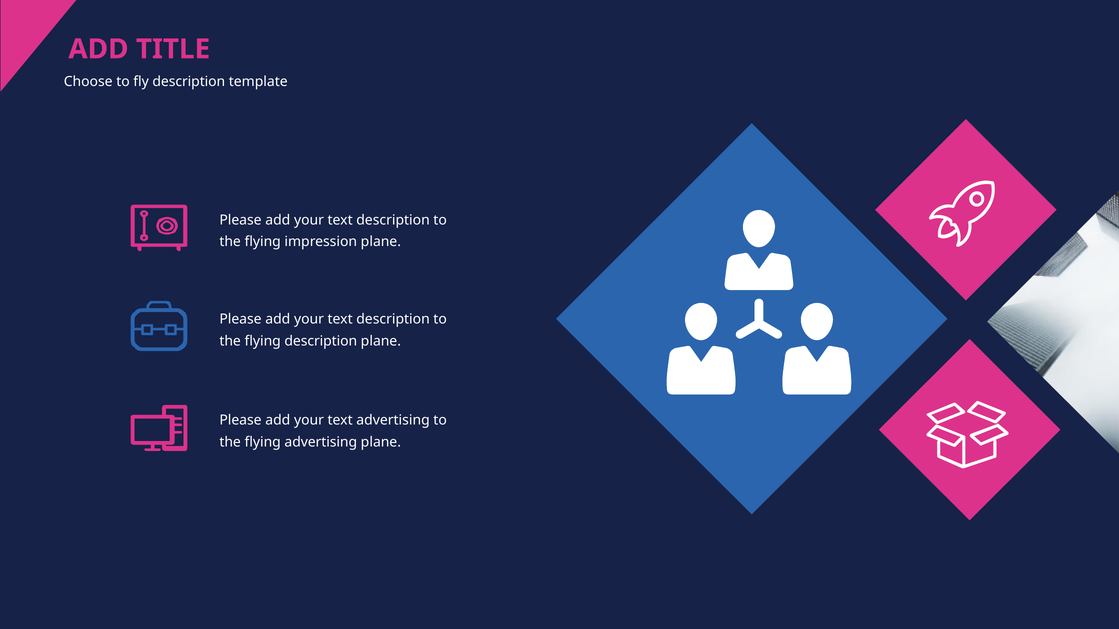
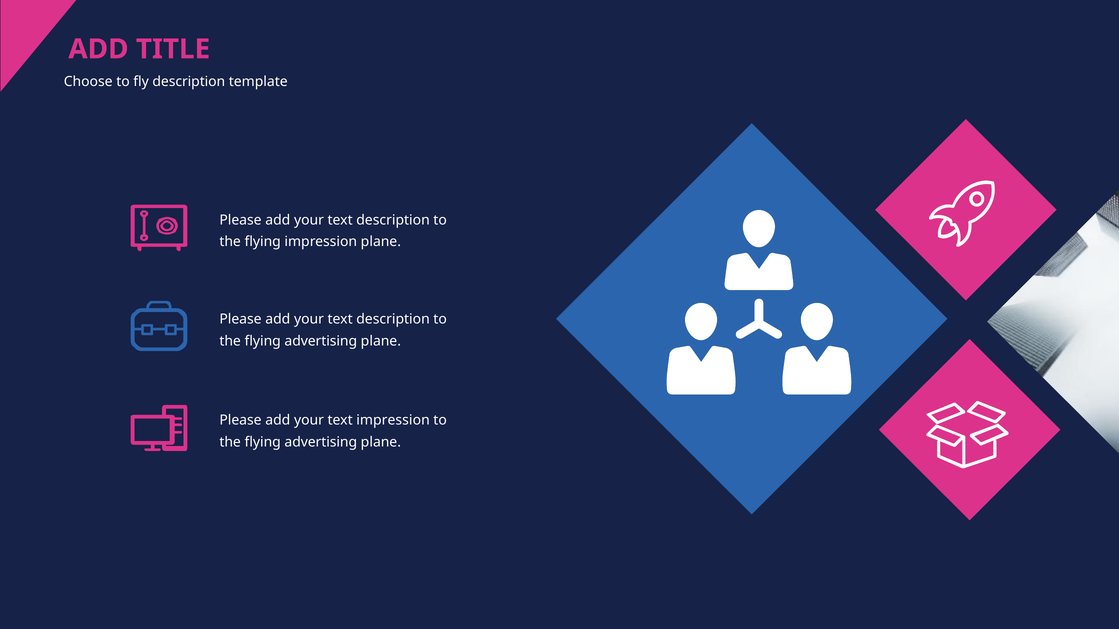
description at (321, 341): description -> advertising
text advertising: advertising -> impression
